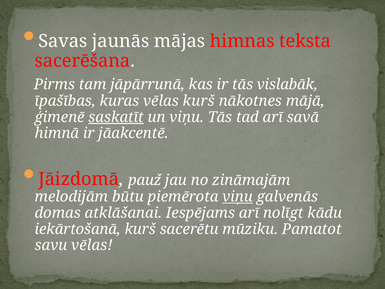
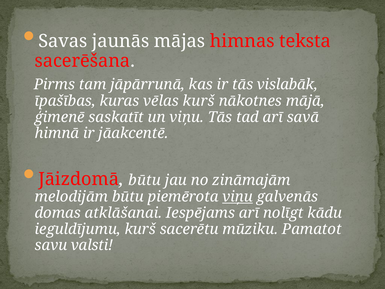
saskatīt underline: present -> none
Jāizdomā pauž: pauž -> būtu
iekārtošanā: iekārtošanā -> ieguldījumu
savu vēlas: vēlas -> valsti
